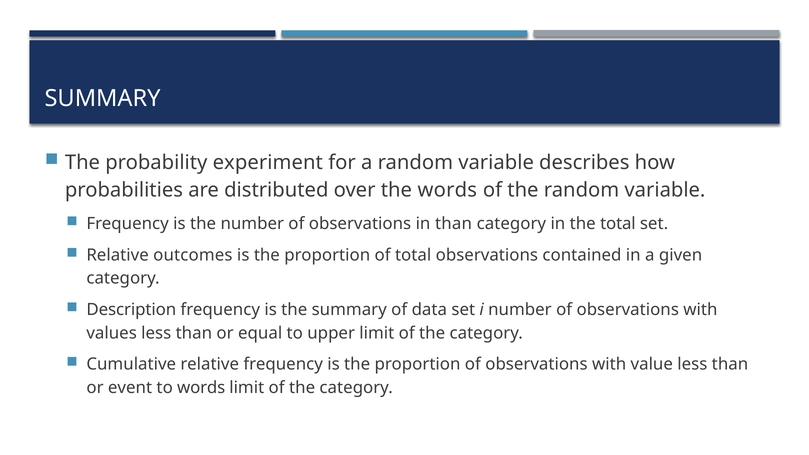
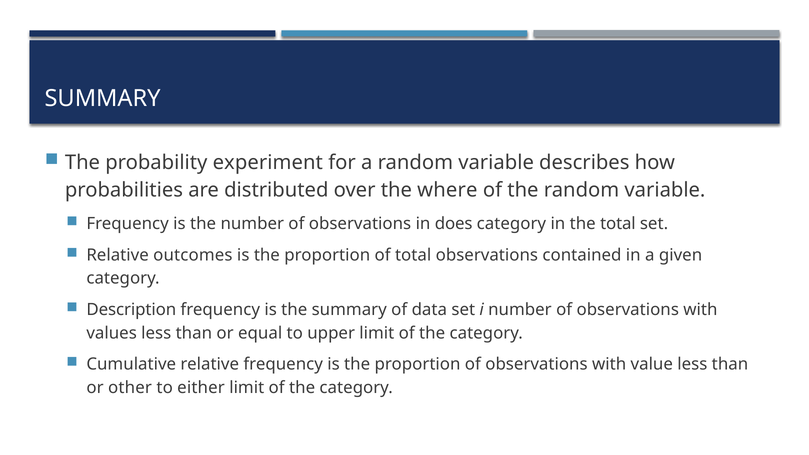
the words: words -> where
in than: than -> does
event: event -> other
to words: words -> either
